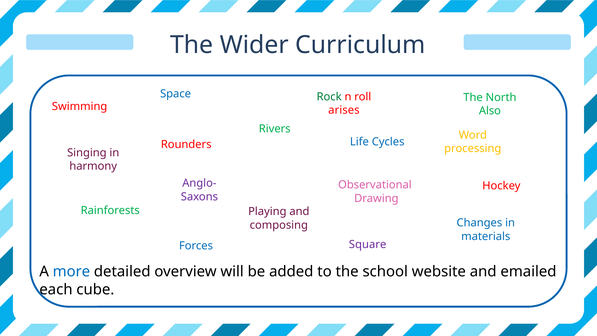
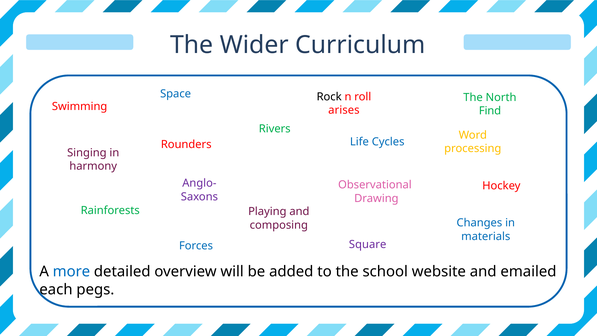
Rock colour: green -> black
Also: Also -> Find
cube: cube -> pegs
